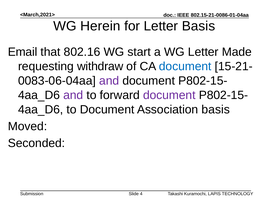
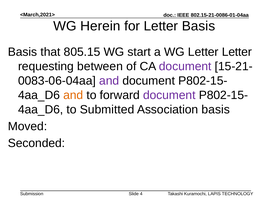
Email at (23, 52): Email -> Basis
802.16: 802.16 -> 805.15
Letter Made: Made -> Letter
withdraw: withdraw -> between
document at (185, 66) colour: blue -> purple
and at (73, 95) colour: purple -> orange
to Document: Document -> Submitted
